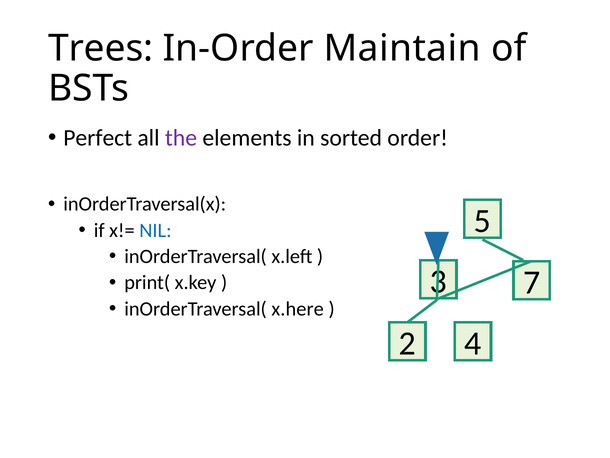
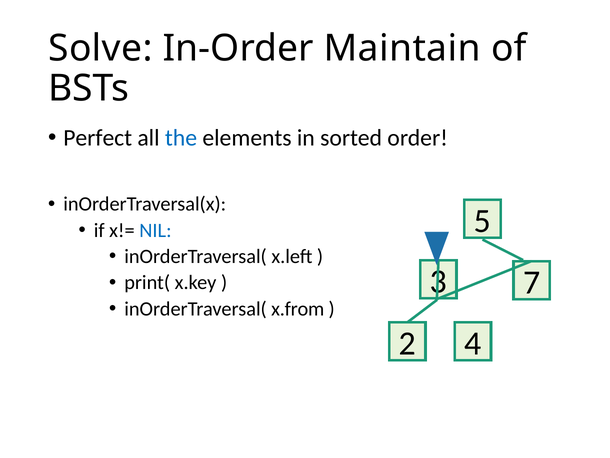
Trees: Trees -> Solve
the colour: purple -> blue
x.here: x.here -> x.from
